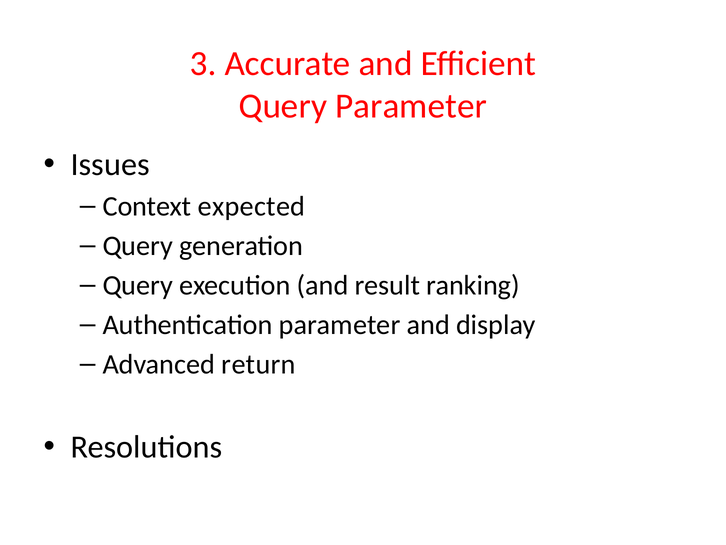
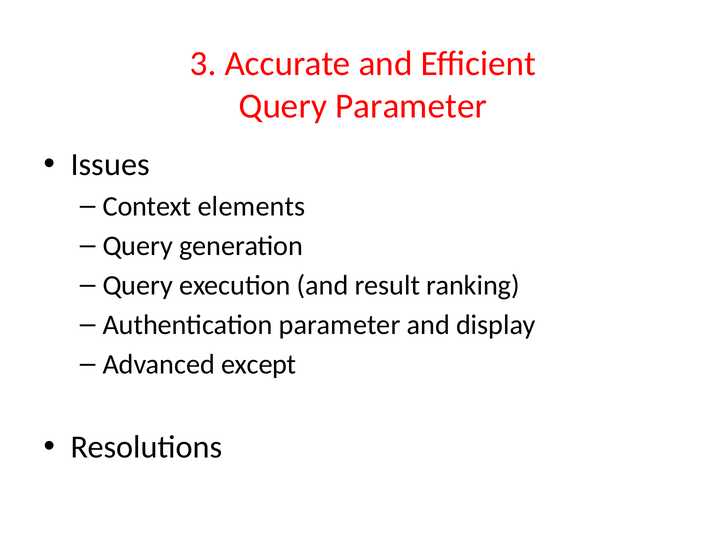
expected: expected -> elements
return: return -> except
